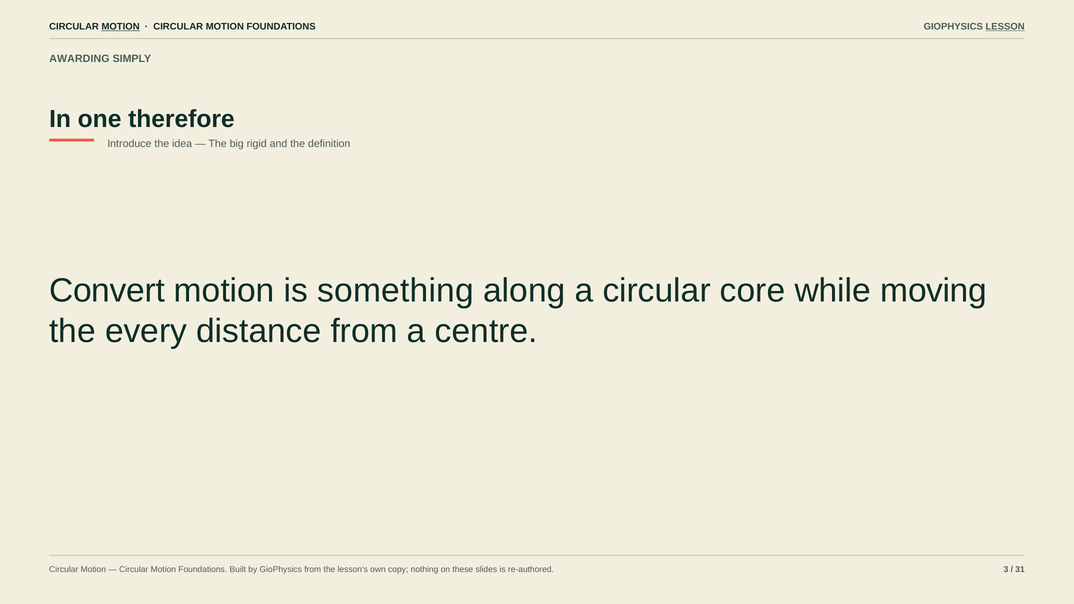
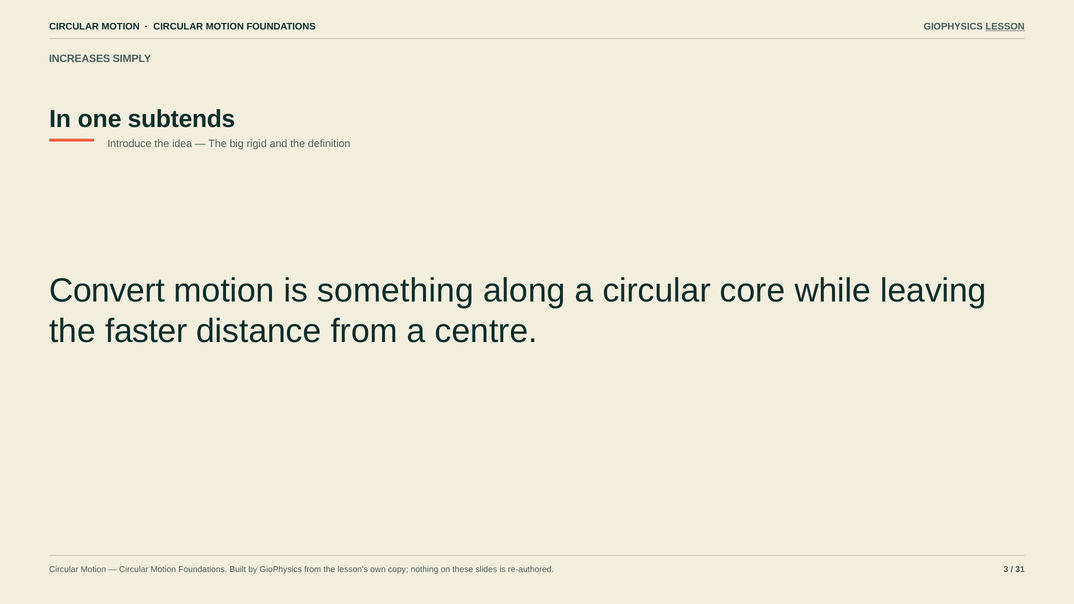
MOTION at (121, 26) underline: present -> none
AWARDING: AWARDING -> INCREASES
therefore: therefore -> subtends
moving: moving -> leaving
every: every -> faster
